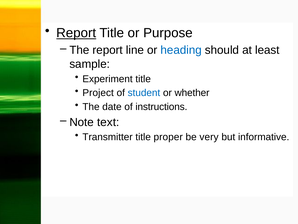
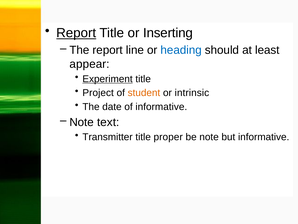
Purpose: Purpose -> Inserting
sample: sample -> appear
Experiment underline: none -> present
student colour: blue -> orange
whether: whether -> intrinsic
of instructions: instructions -> informative
be very: very -> note
